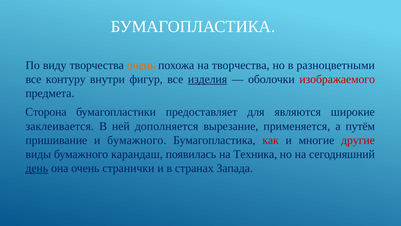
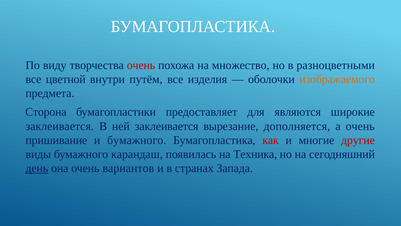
очень at (141, 65) colour: orange -> red
на творчества: творчества -> множество
контуру: контуру -> цветной
фигур: фигур -> путём
изделия underline: present -> none
изображаемого colour: red -> orange
ней дополняется: дополняется -> заклеивается
применяется: применяется -> дополняется
а путём: путём -> очень
странички: странички -> вариантов
